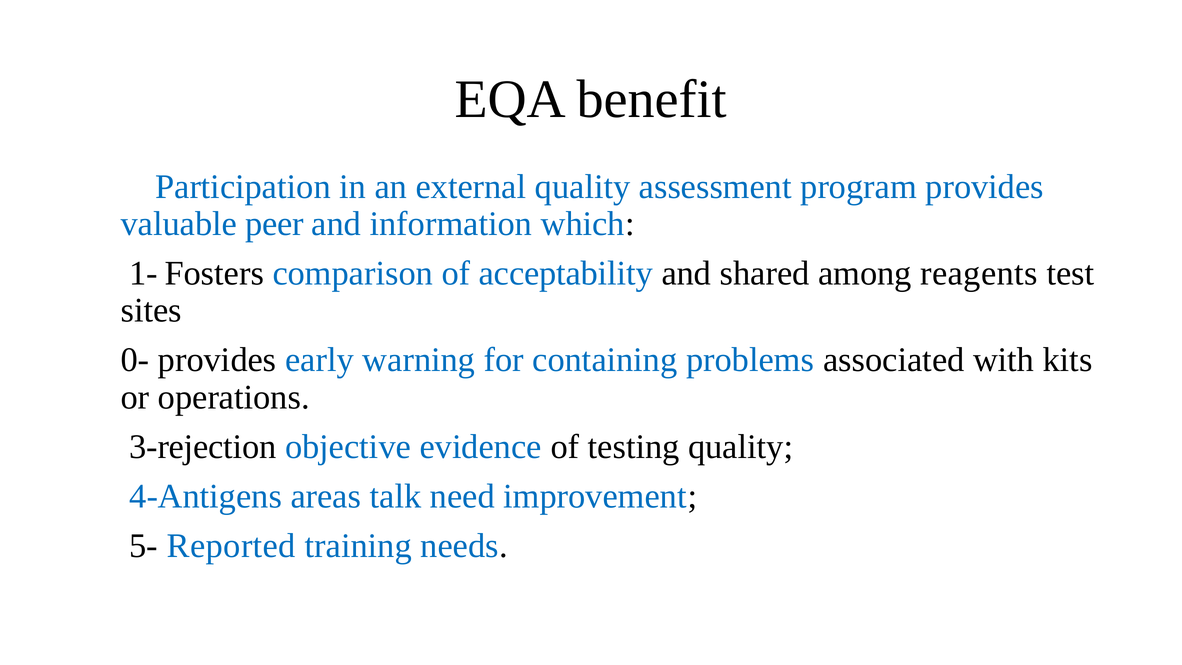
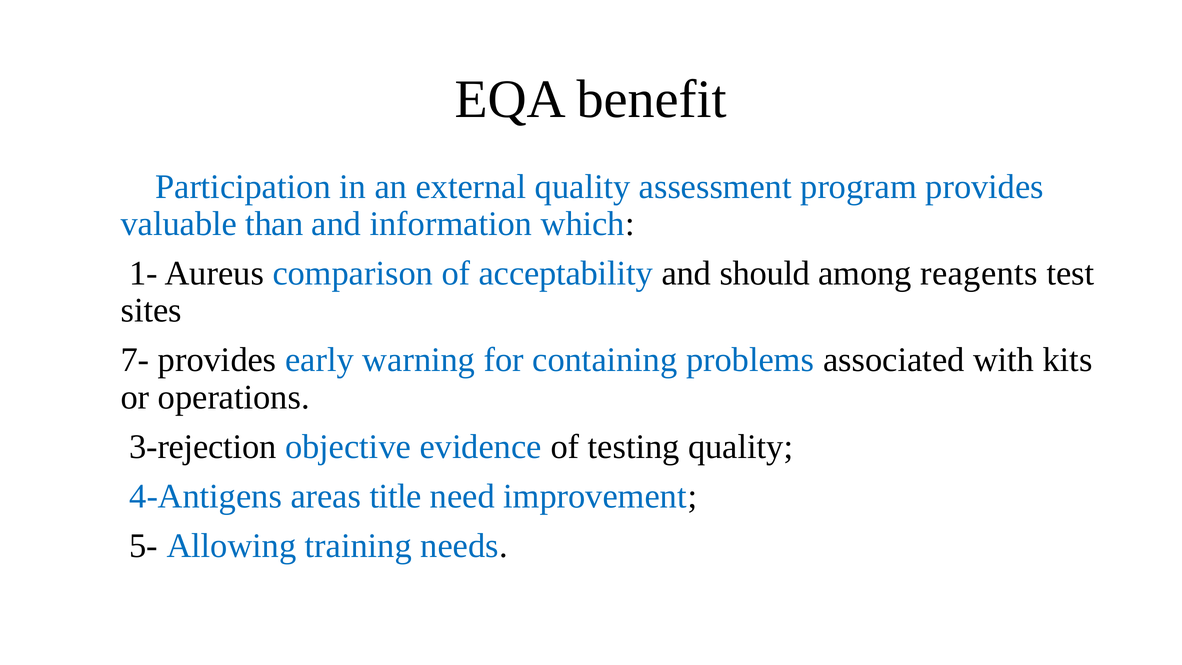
peer: peer -> than
Fosters: Fosters -> Aureus
shared: shared -> should
0-: 0- -> 7-
talk: talk -> title
Reported: Reported -> Allowing
